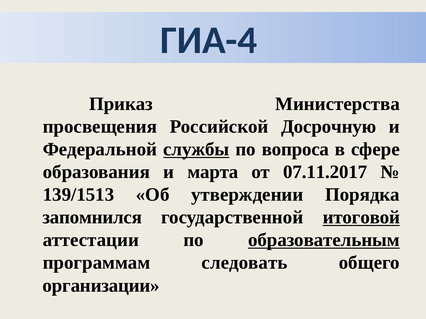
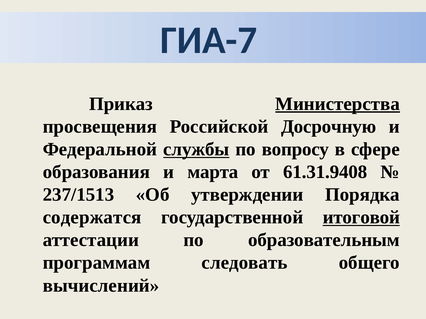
ГИА-4: ГИА-4 -> ГИА-7
Министерства underline: none -> present
вопроса: вопроса -> вопросу
07.11.2017: 07.11.2017 -> 61.31.9408
139/1513: 139/1513 -> 237/1513
запомнился: запомнился -> содержатся
образовательным underline: present -> none
организации: организации -> вычислений
